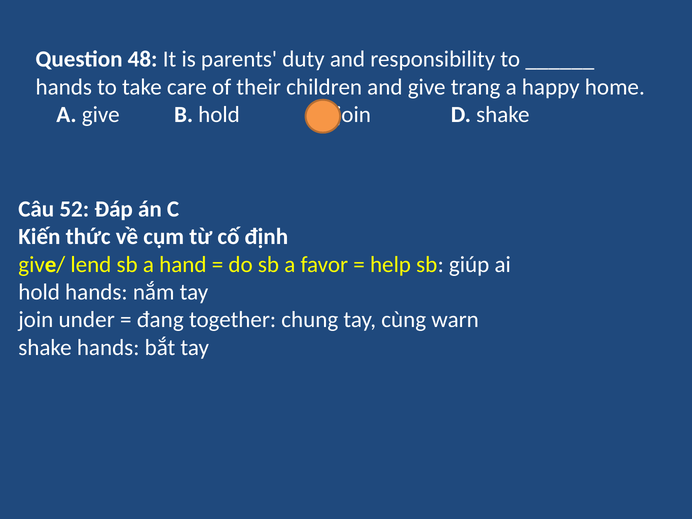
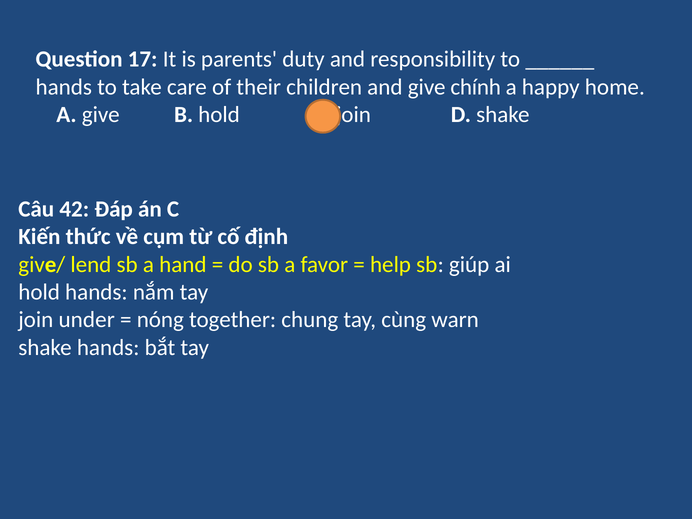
48: 48 -> 17
trang: trang -> chính
52: 52 -> 42
đang: đang -> nóng
